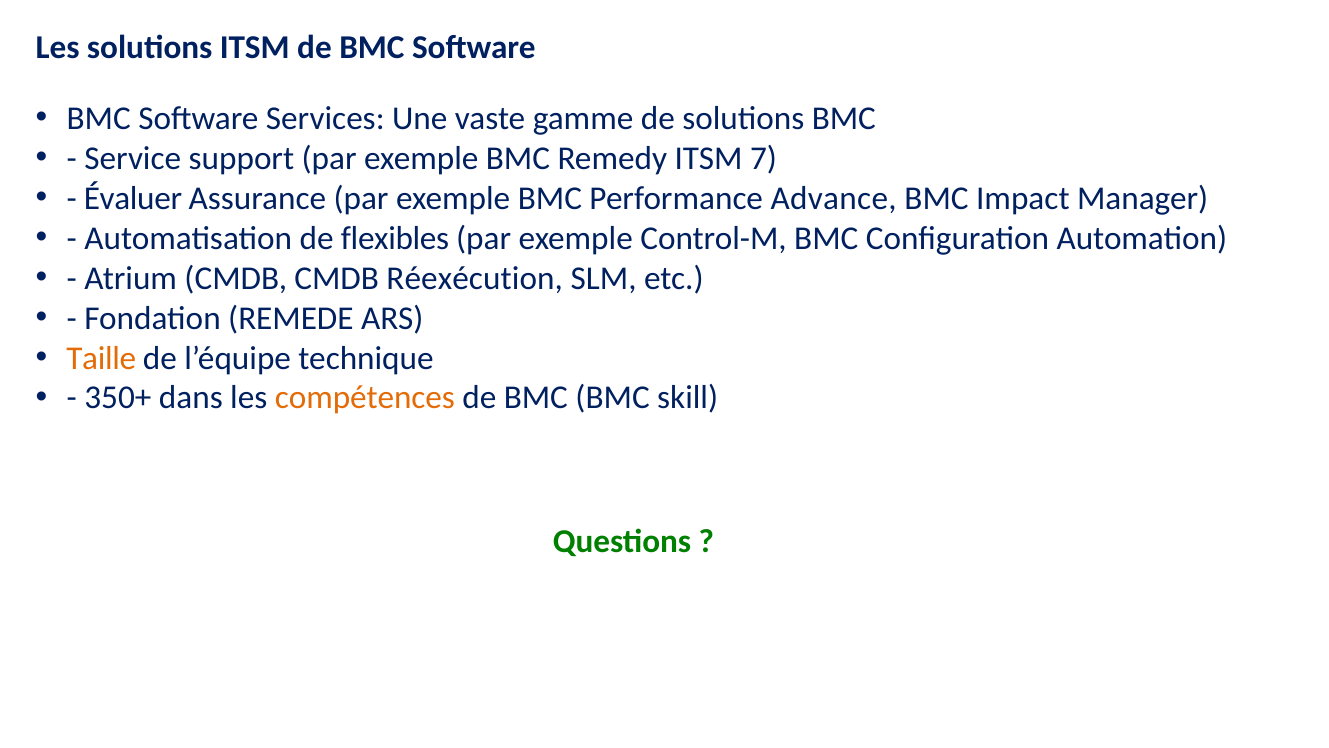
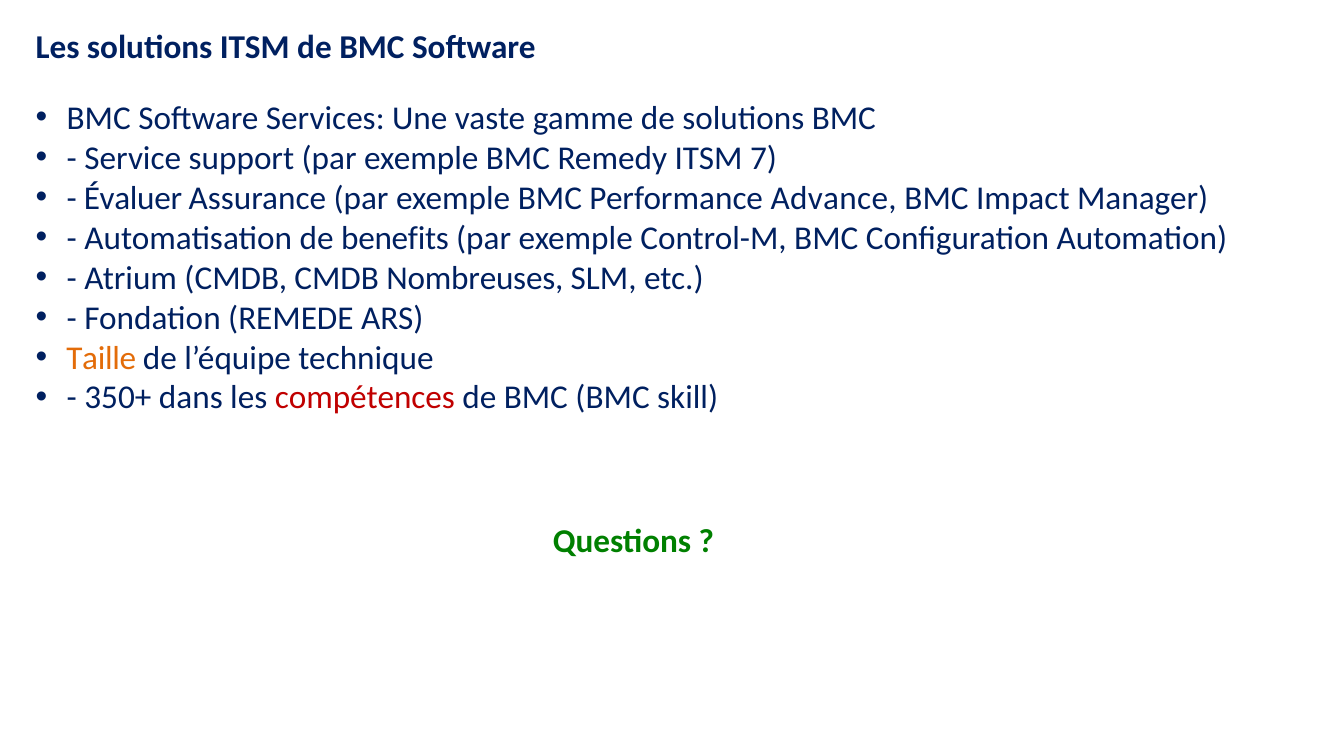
flexibles: flexibles -> benefits
Réexécution: Réexécution -> Nombreuses
compétences colour: orange -> red
